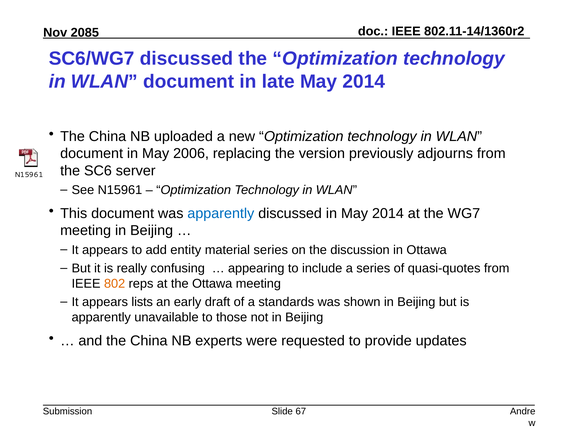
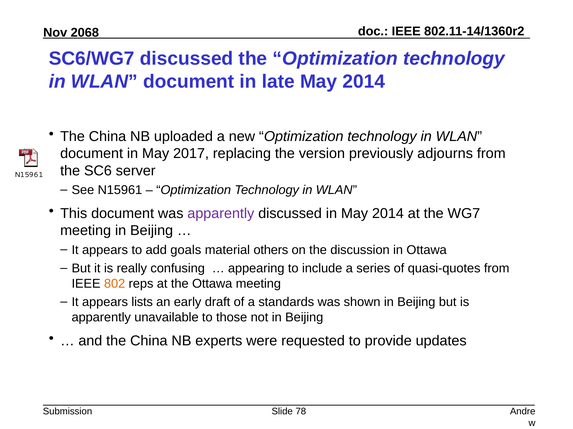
2085: 2085 -> 2068
2006: 2006 -> 2017
apparently at (221, 214) colour: blue -> purple
entity: entity -> goals
material series: series -> others
67: 67 -> 78
